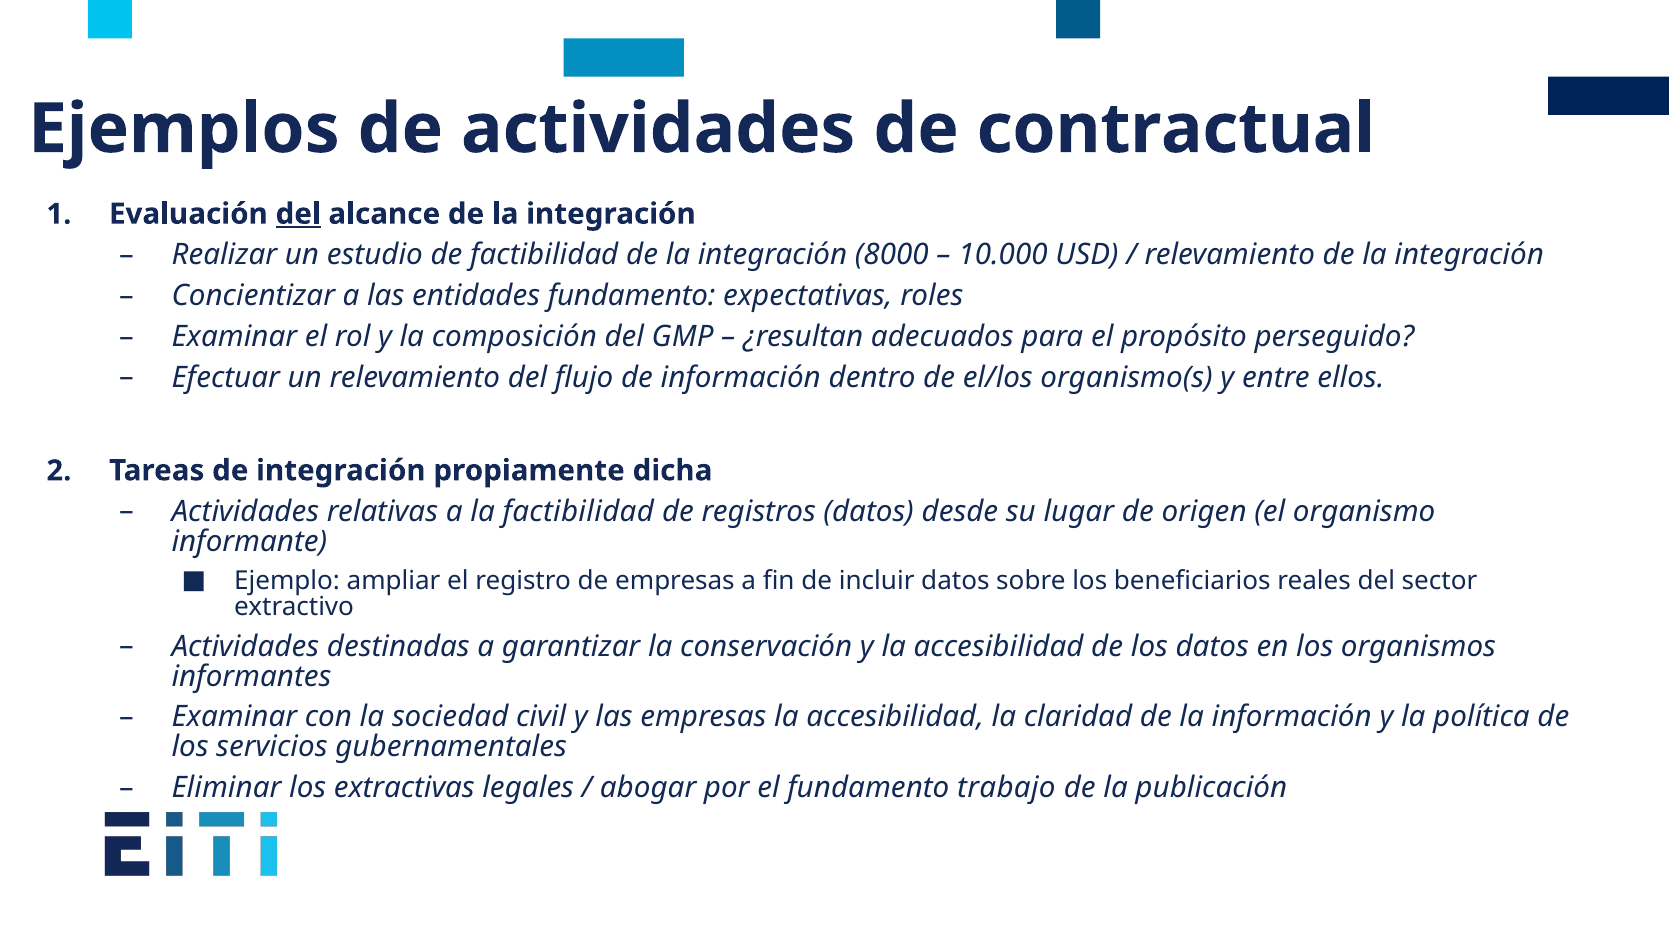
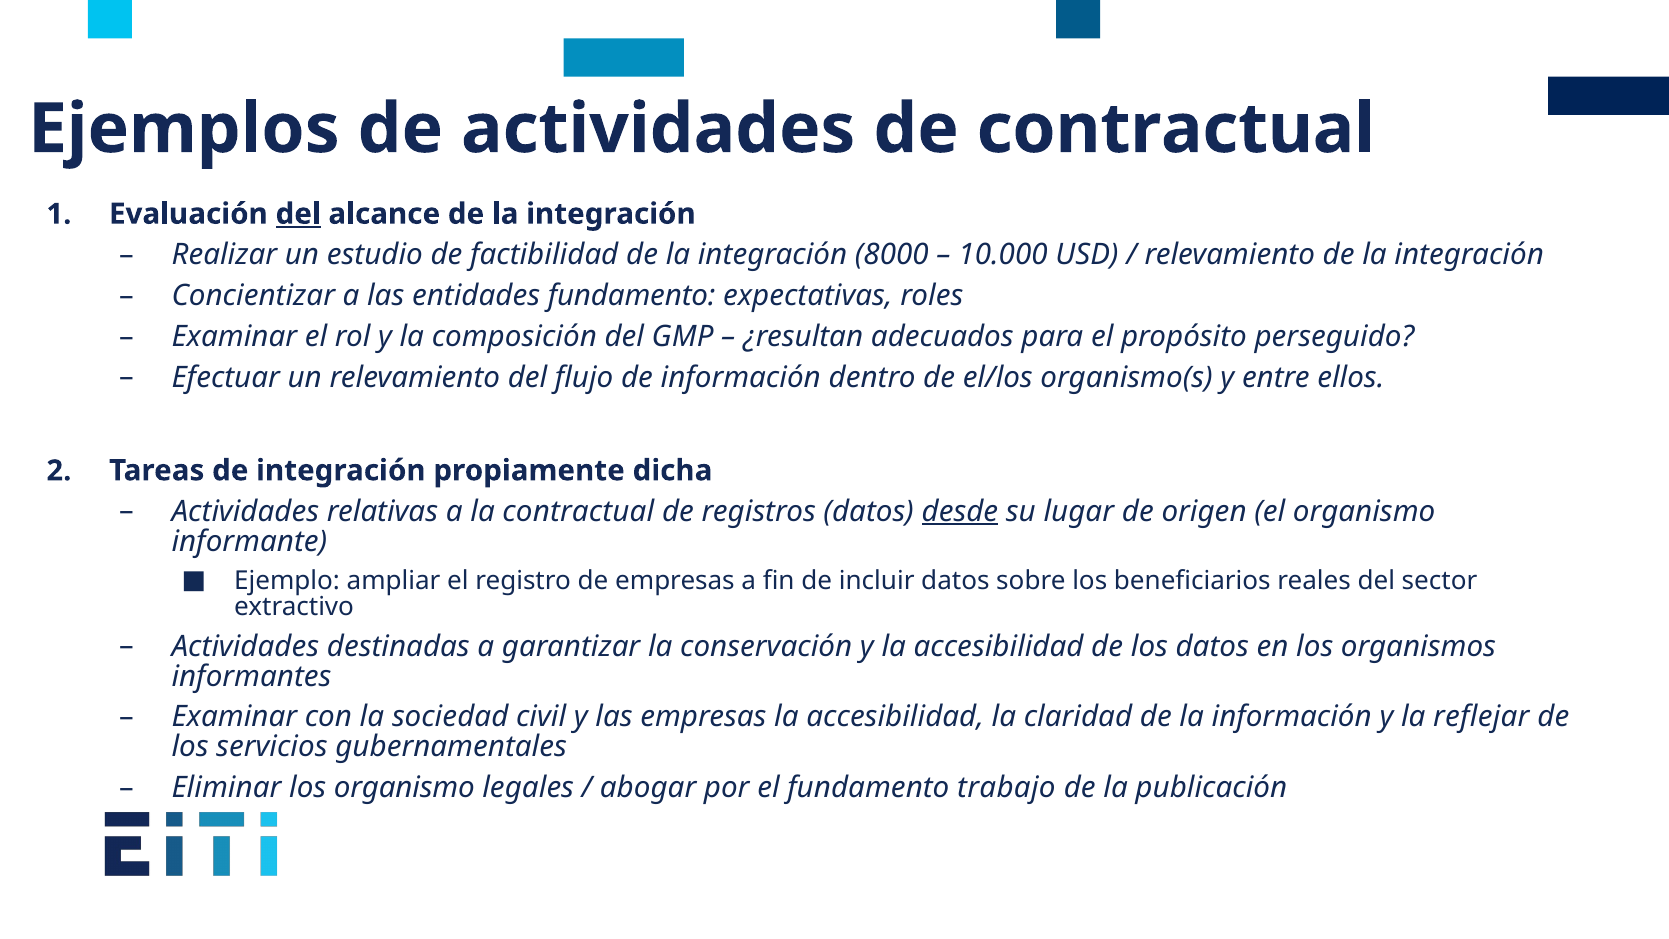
la factibilidad: factibilidad -> contractual
desde underline: none -> present
política: política -> reflejar
los extractivas: extractivas -> organismo
